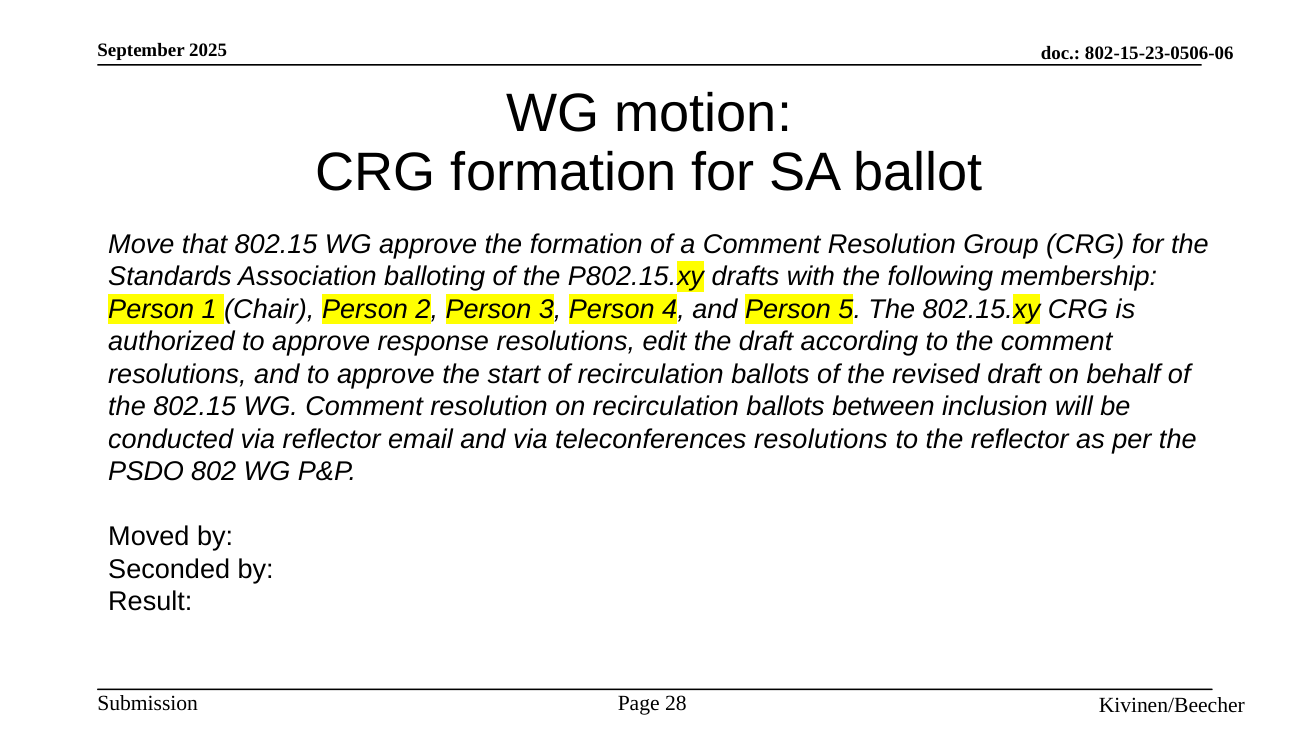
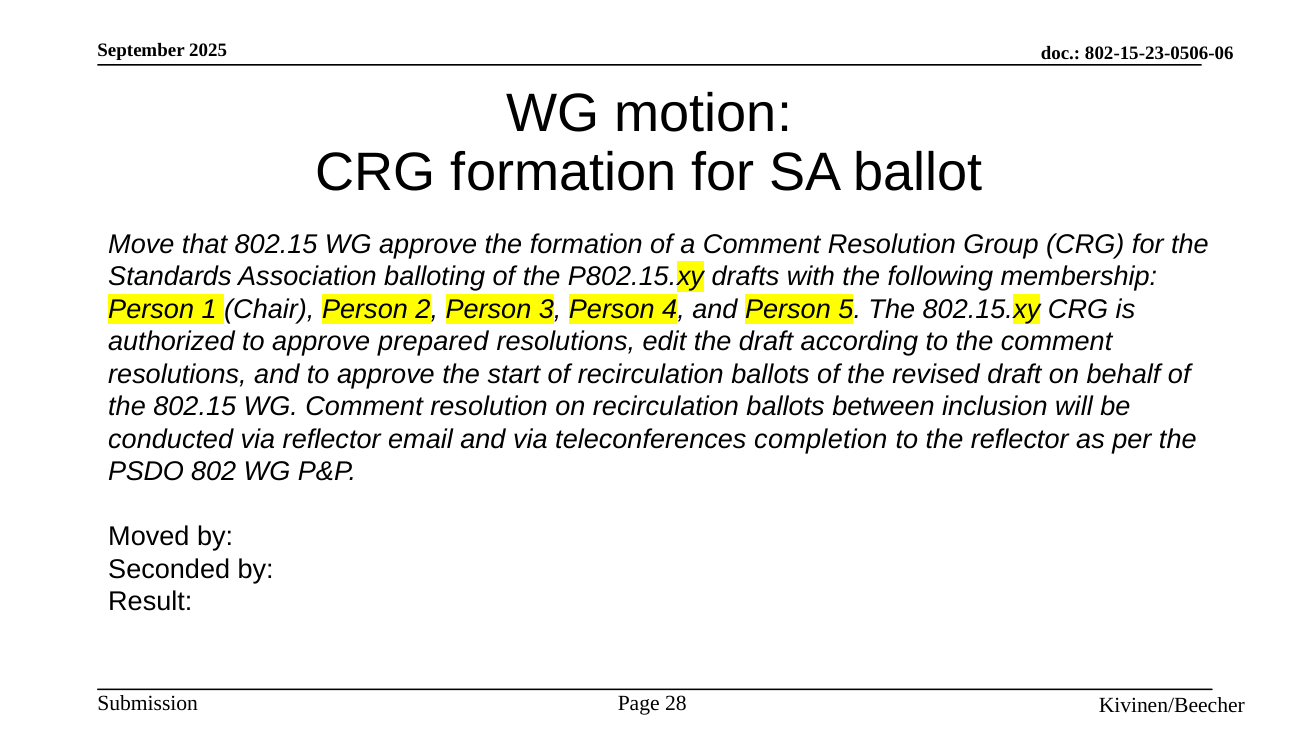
response: response -> prepared
teleconferences resolutions: resolutions -> completion
